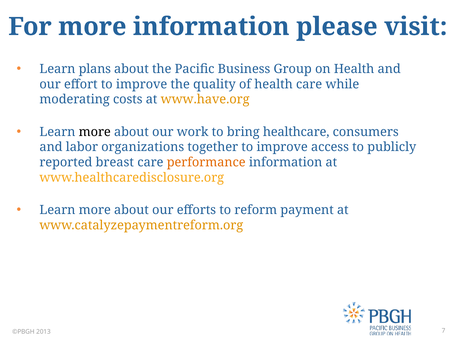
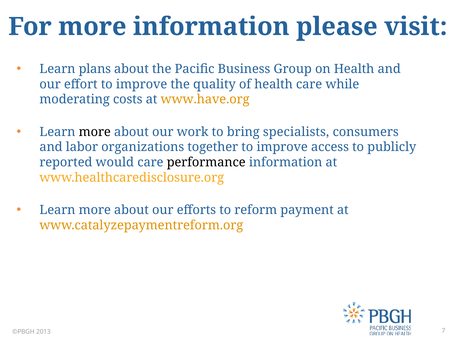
healthcare: healthcare -> specialists
breast: breast -> would
performance colour: orange -> black
